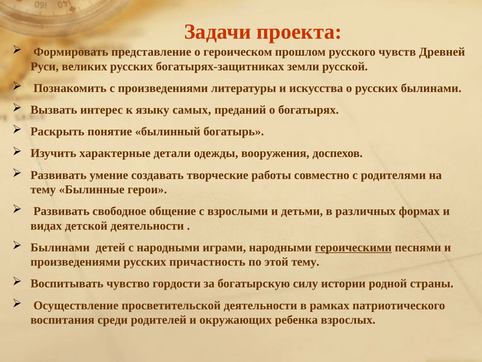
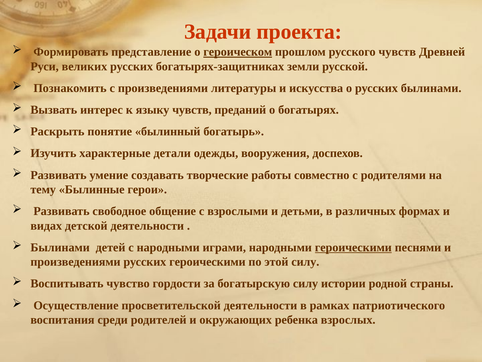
героическом underline: none -> present
языку самых: самых -> чувств
русских причастность: причастность -> героическими
этой тему: тему -> силу
